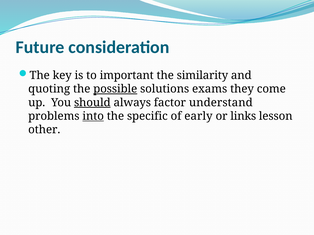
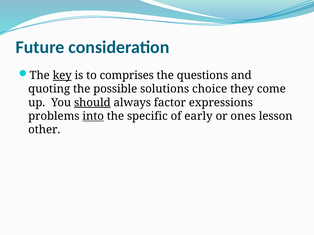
key underline: none -> present
important: important -> comprises
similarity: similarity -> questions
possible underline: present -> none
exams: exams -> choice
understand: understand -> expressions
links: links -> ones
